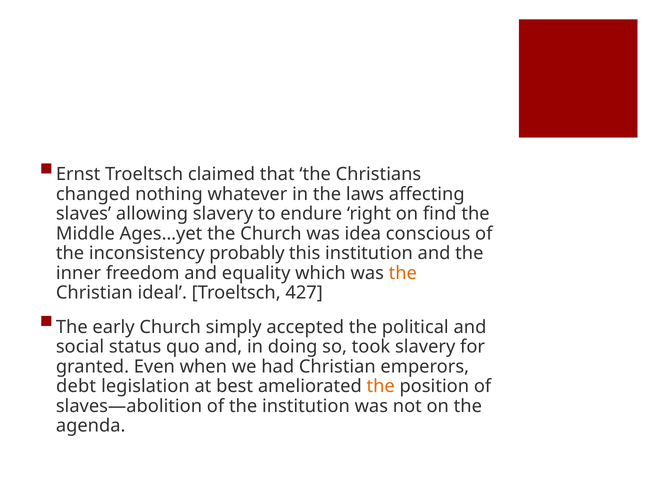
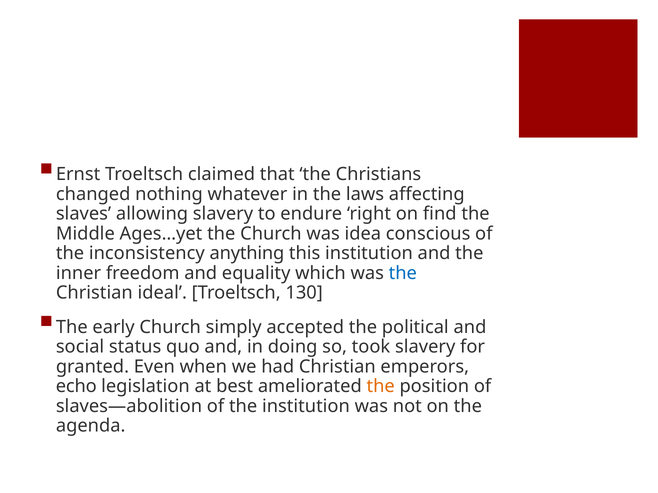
probably: probably -> anything
the at (403, 273) colour: orange -> blue
427: 427 -> 130
debt: debt -> echo
